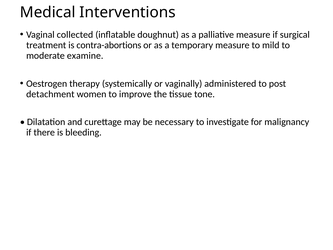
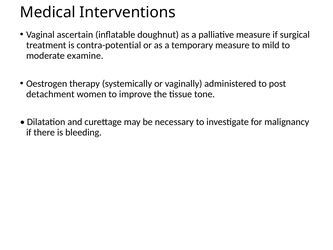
collected: collected -> ascertain
contra-abortions: contra-abortions -> contra-potential
